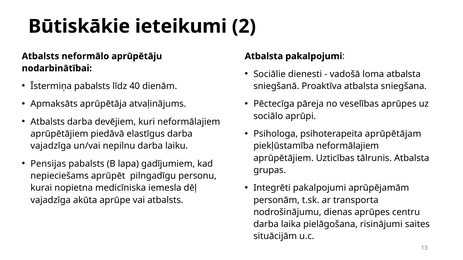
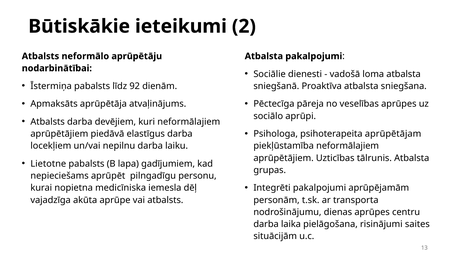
40: 40 -> 92
vajadzīga at (51, 146): vajadzīga -> locekļiem
Pensijas: Pensijas -> Lietotne
